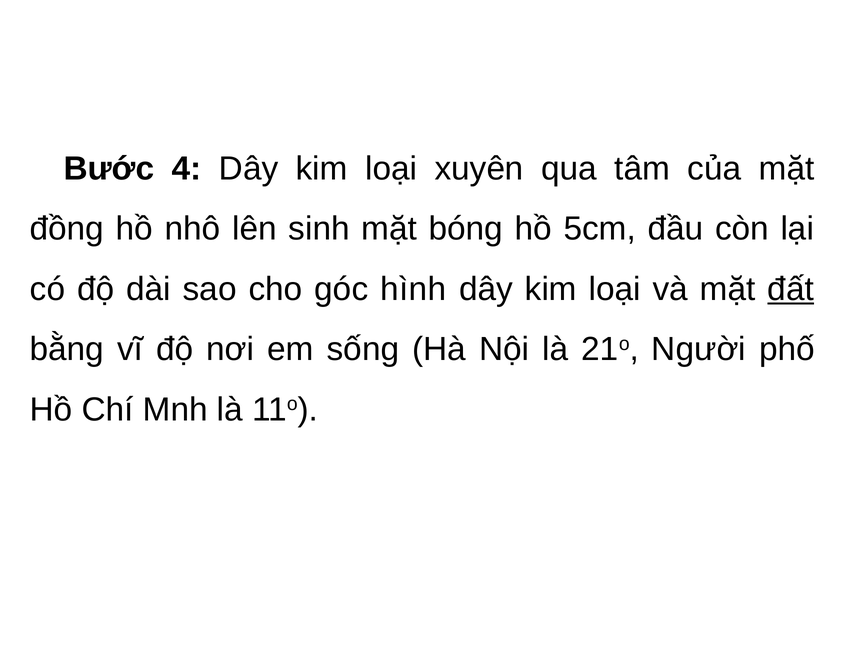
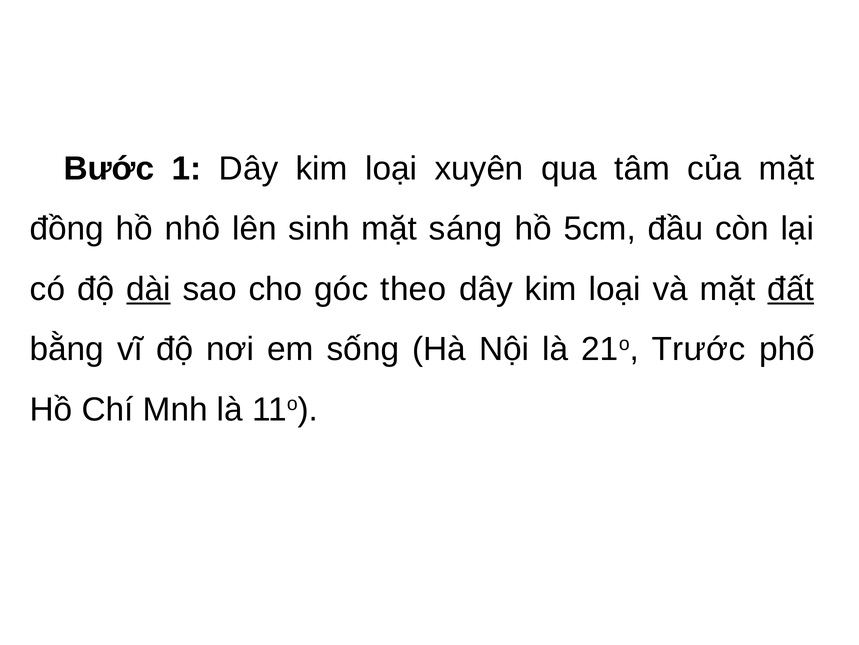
4: 4 -> 1
bóng: bóng -> sáng
dài underline: none -> present
hình: hình -> theo
Người: Người -> Trước
